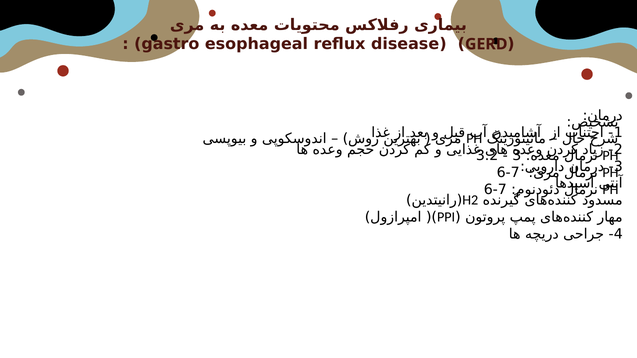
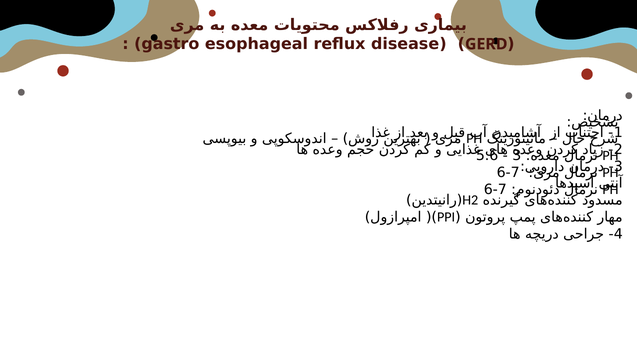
3.2: 3.2 -> 5.6
